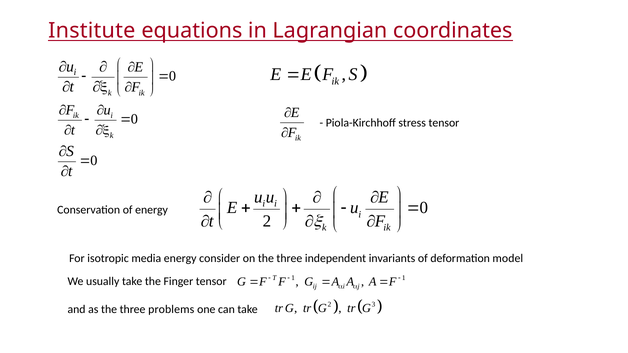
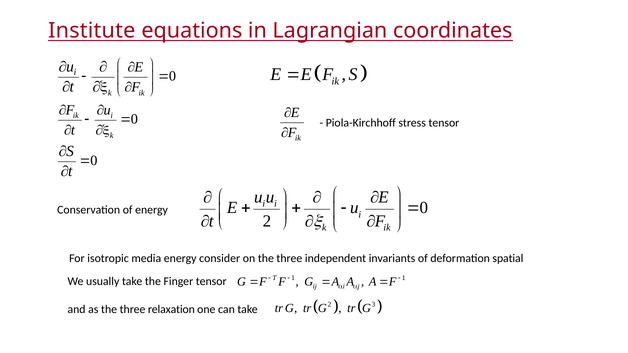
model: model -> spatial
problems: problems -> relaxation
